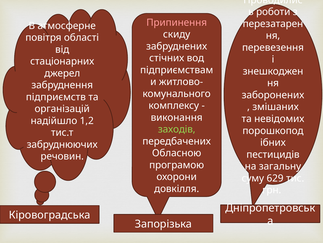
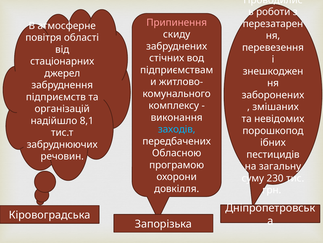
1,2: 1,2 -> 8,1
заходів colour: light green -> light blue
629: 629 -> 230
